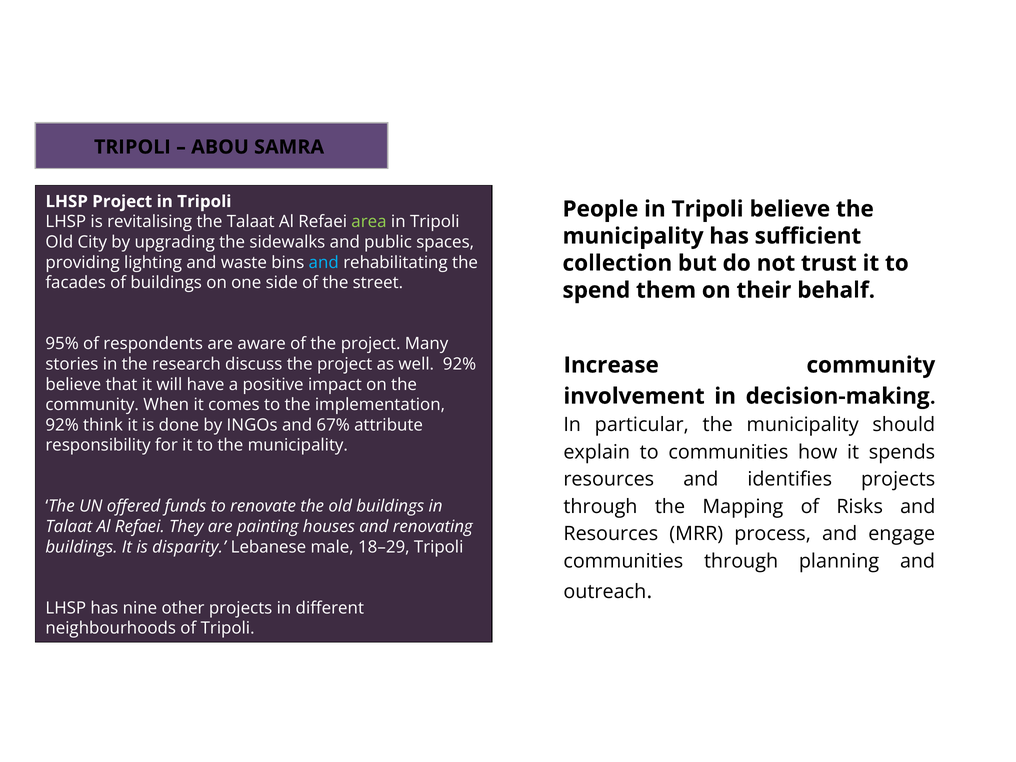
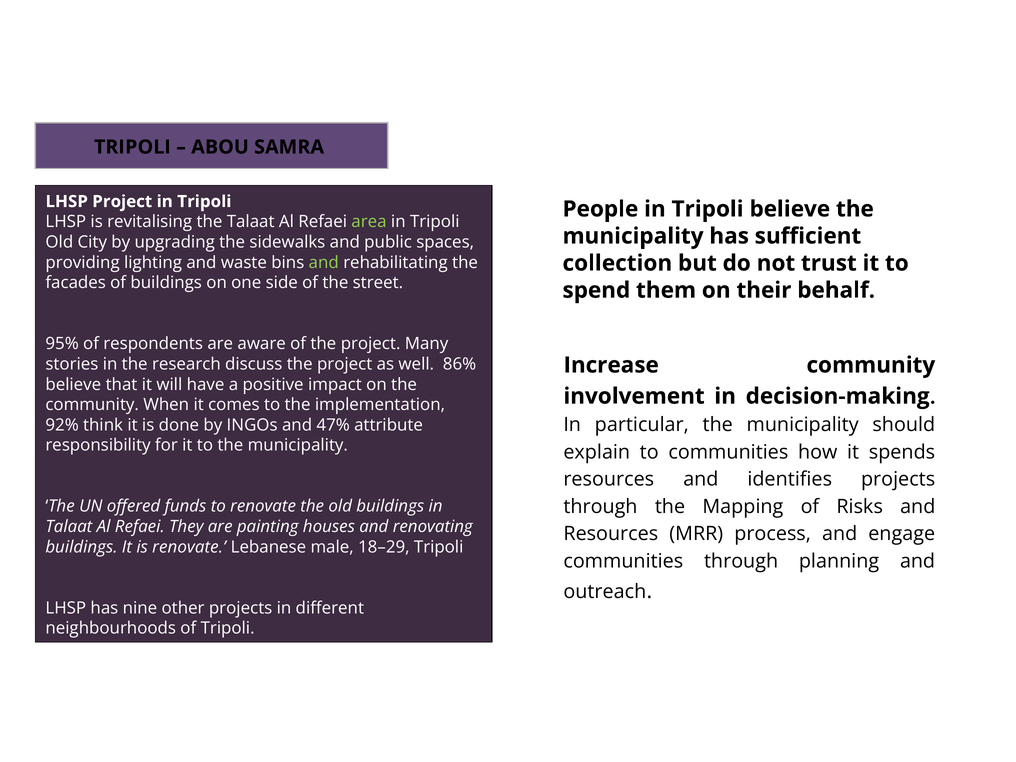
and at (324, 262) colour: light blue -> light green
well 92%: 92% -> 86%
67%: 67% -> 47%
is disparity: disparity -> renovate
